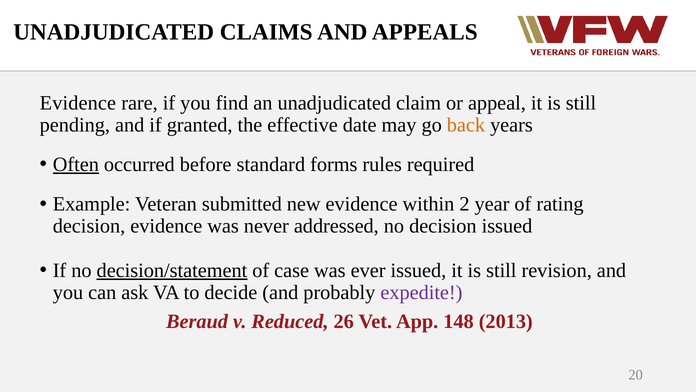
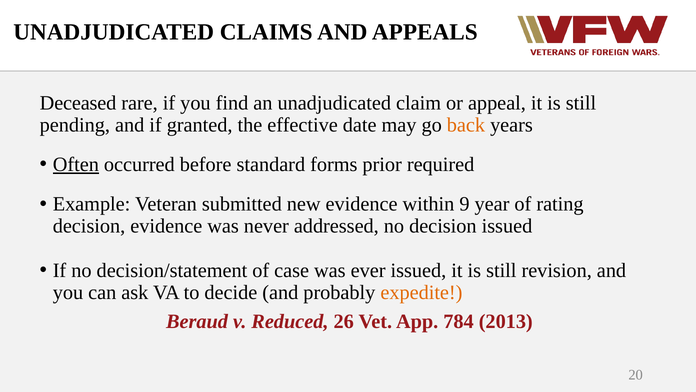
Evidence at (78, 103): Evidence -> Deceased
rules: rules -> prior
2: 2 -> 9
decision/statement underline: present -> none
expedite colour: purple -> orange
148: 148 -> 784
